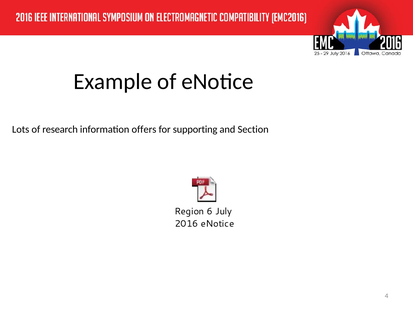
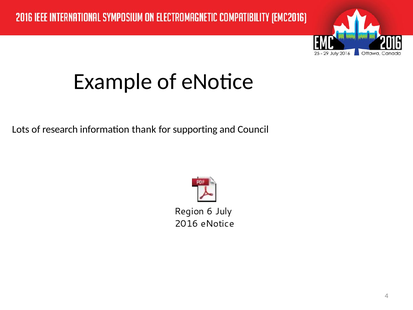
offers: offers -> thank
Section: Section -> Council
